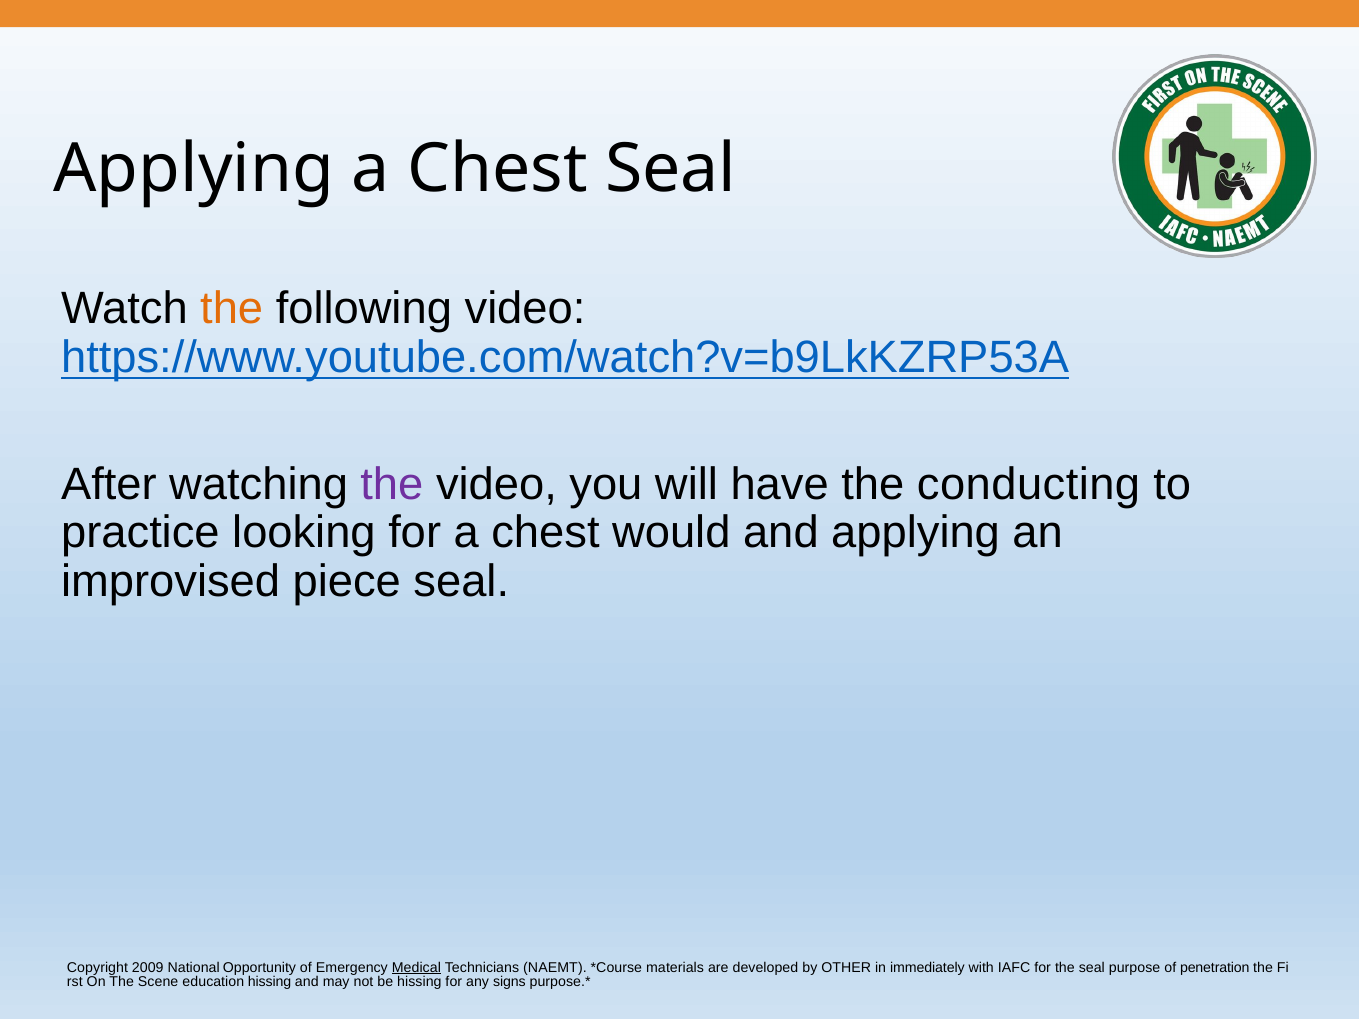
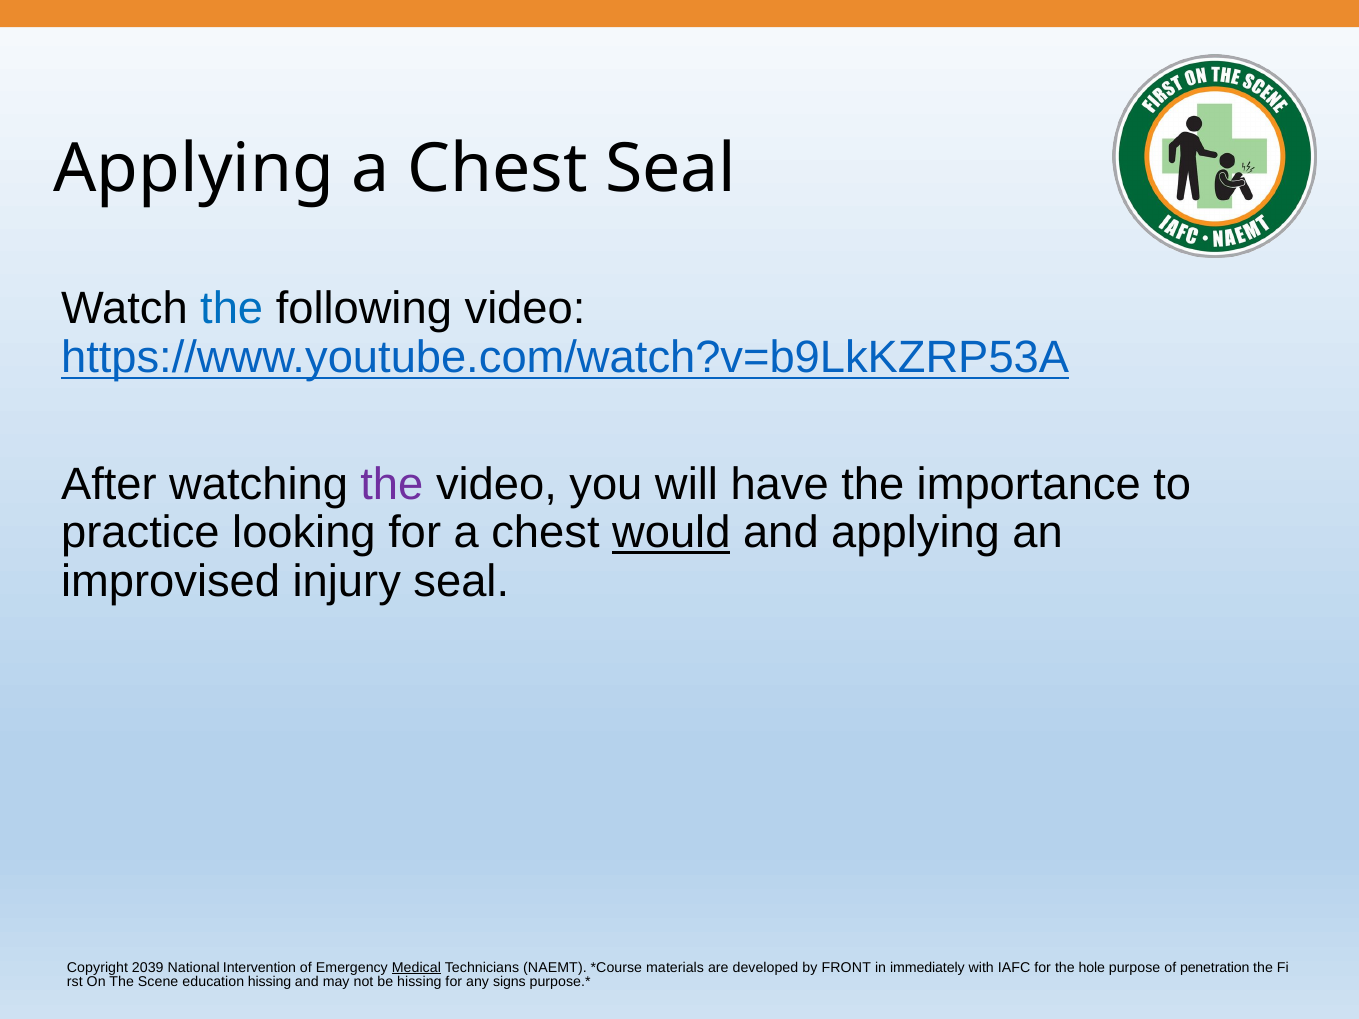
the at (232, 309) colour: orange -> blue
conducting: conducting -> importance
would underline: none -> present
piece: piece -> injury
2009: 2009 -> 2039
Opportunity: Opportunity -> Intervention
OTHER: OTHER -> FRONT
the seal: seal -> hole
